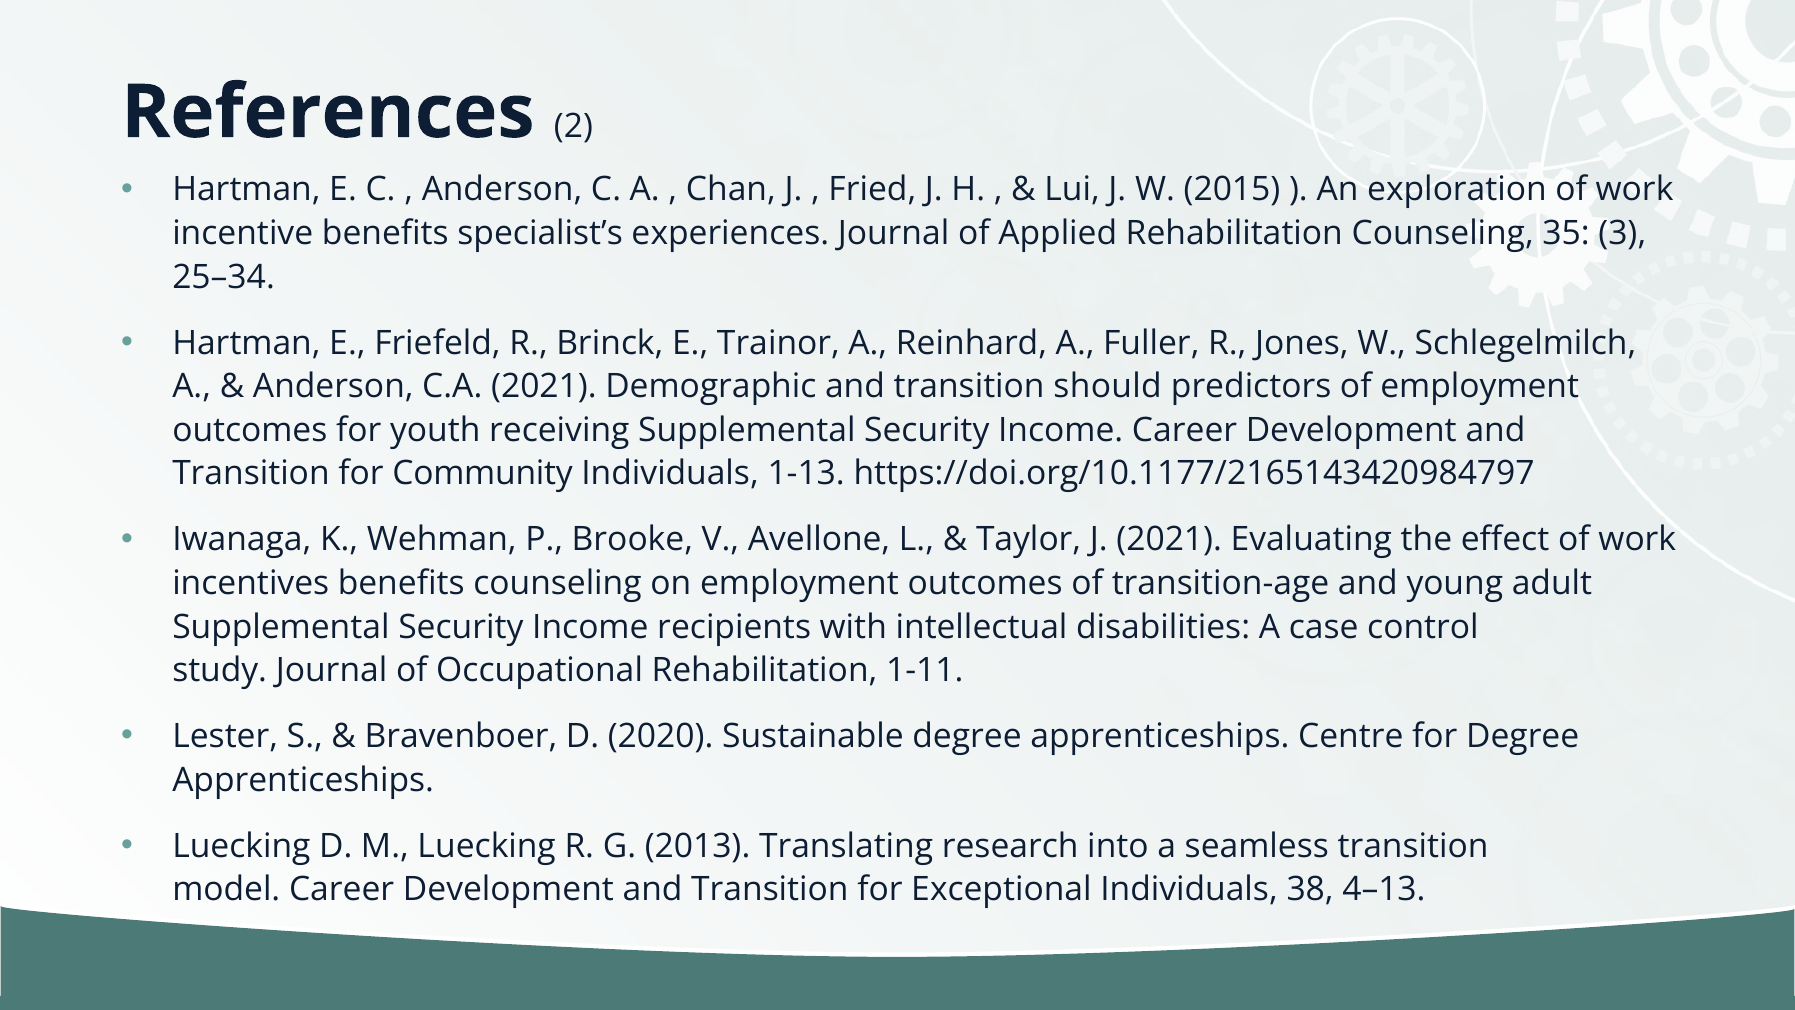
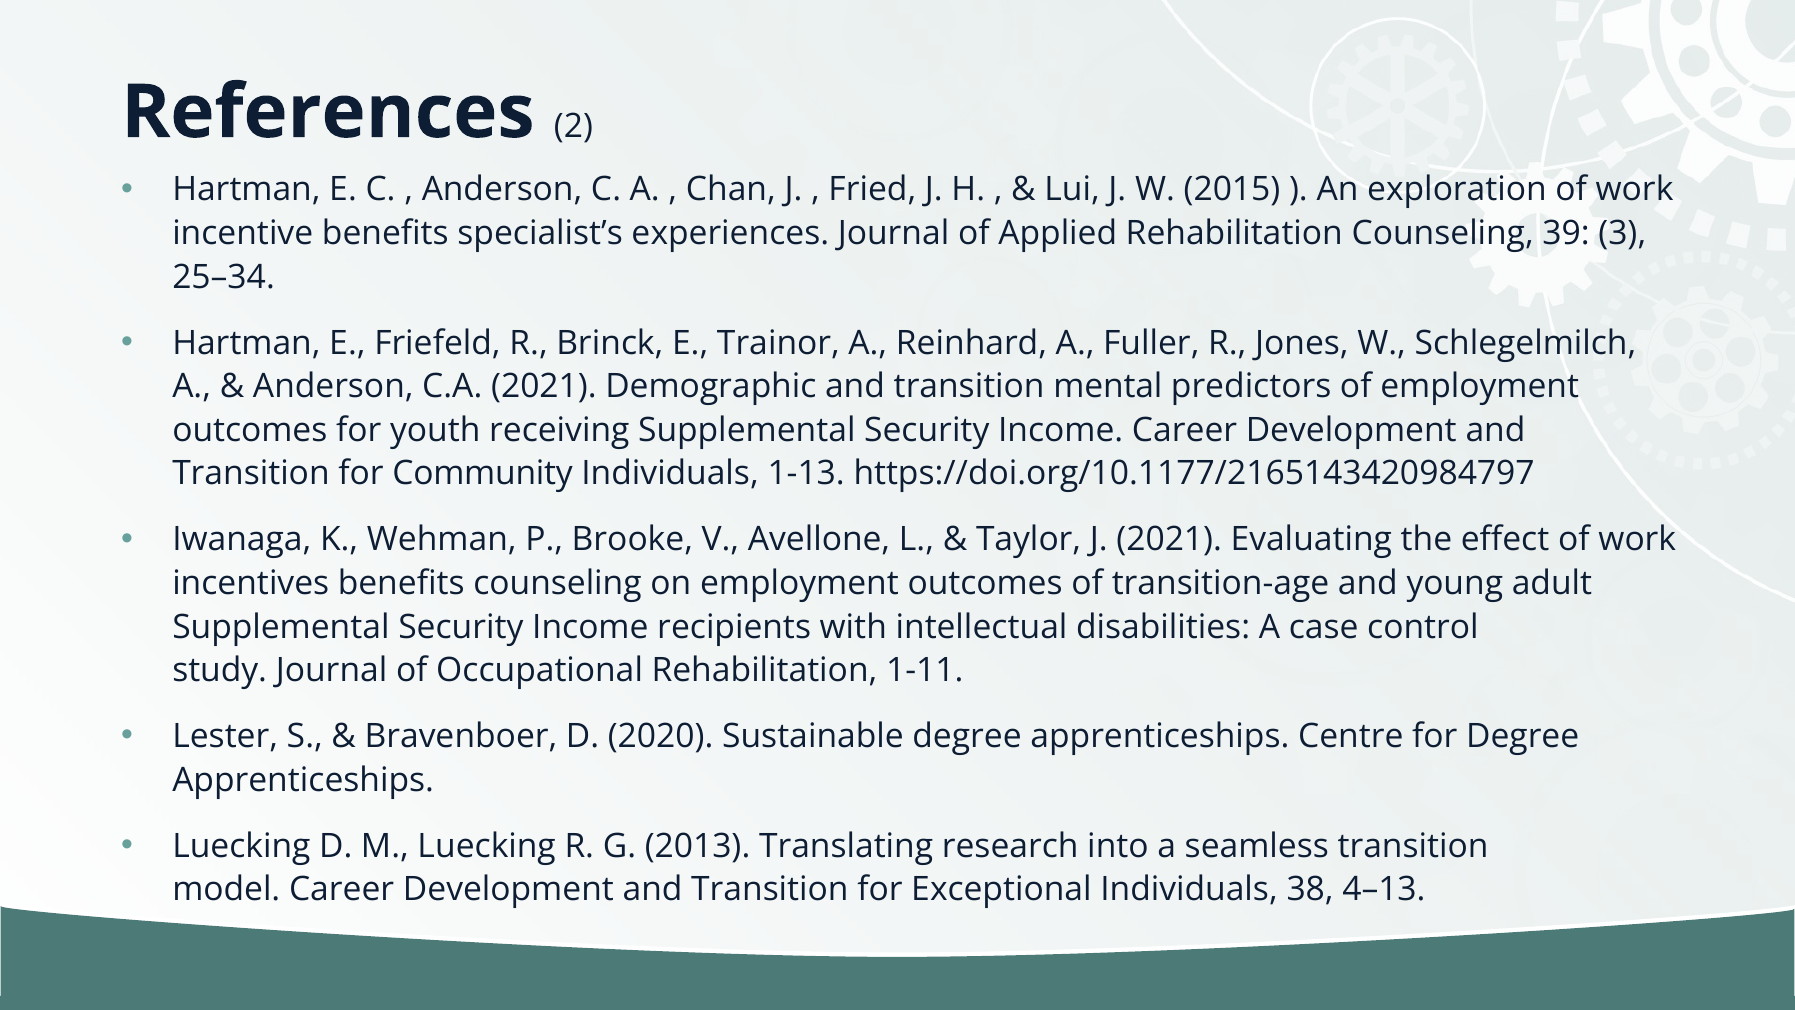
35: 35 -> 39
should: should -> mental
